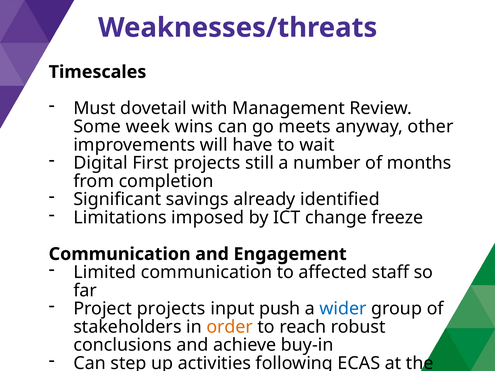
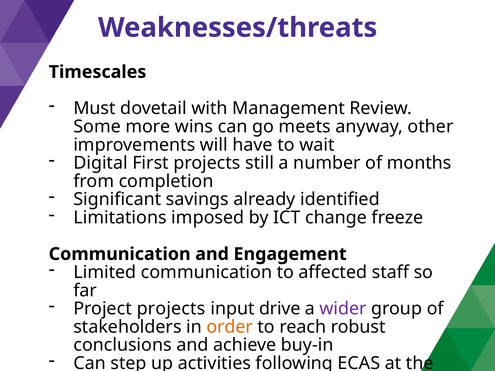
week: week -> more
push: push -> drive
wider colour: blue -> purple
